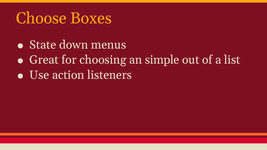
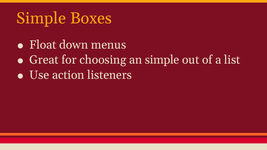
Choose at (41, 18): Choose -> Simple
State: State -> Float
